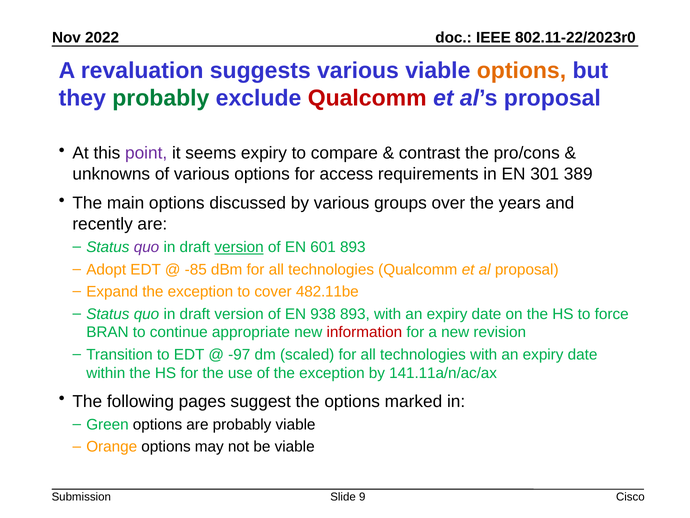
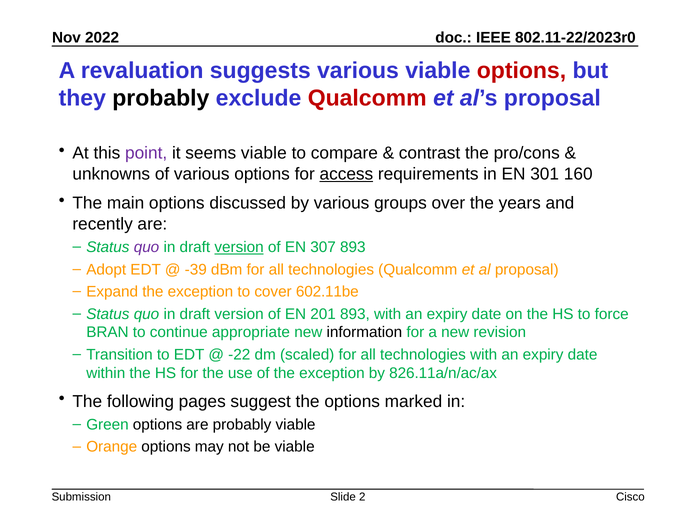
options at (522, 71) colour: orange -> red
probably at (161, 98) colour: green -> black
seems expiry: expiry -> viable
access underline: none -> present
389: 389 -> 160
601: 601 -> 307
-85: -85 -> -39
482.11be: 482.11be -> 602.11be
938: 938 -> 201
information colour: red -> black
-97: -97 -> -22
141.11a/n/ac/ax: 141.11a/n/ac/ax -> 826.11a/n/ac/ax
9: 9 -> 2
